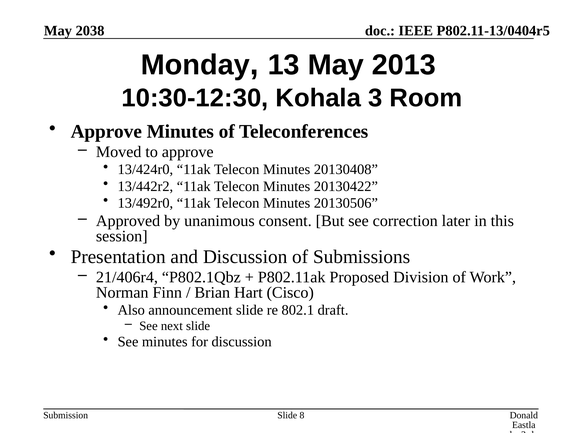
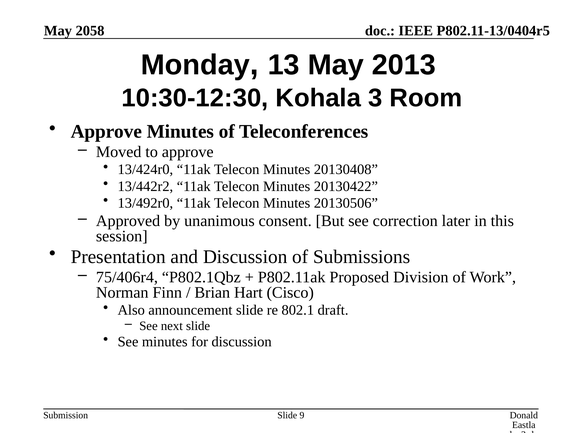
2038: 2038 -> 2058
21/406r4: 21/406r4 -> 75/406r4
8: 8 -> 9
